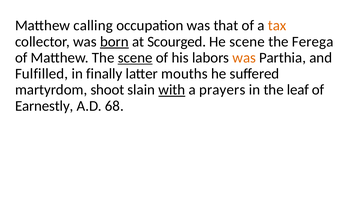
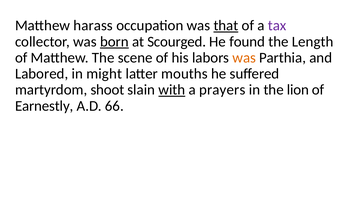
calling: calling -> harass
that underline: none -> present
tax colour: orange -> purple
He scene: scene -> found
Ferega: Ferega -> Length
scene at (135, 58) underline: present -> none
Fulfilled: Fulfilled -> Labored
finally: finally -> might
leaf: leaf -> lion
68: 68 -> 66
